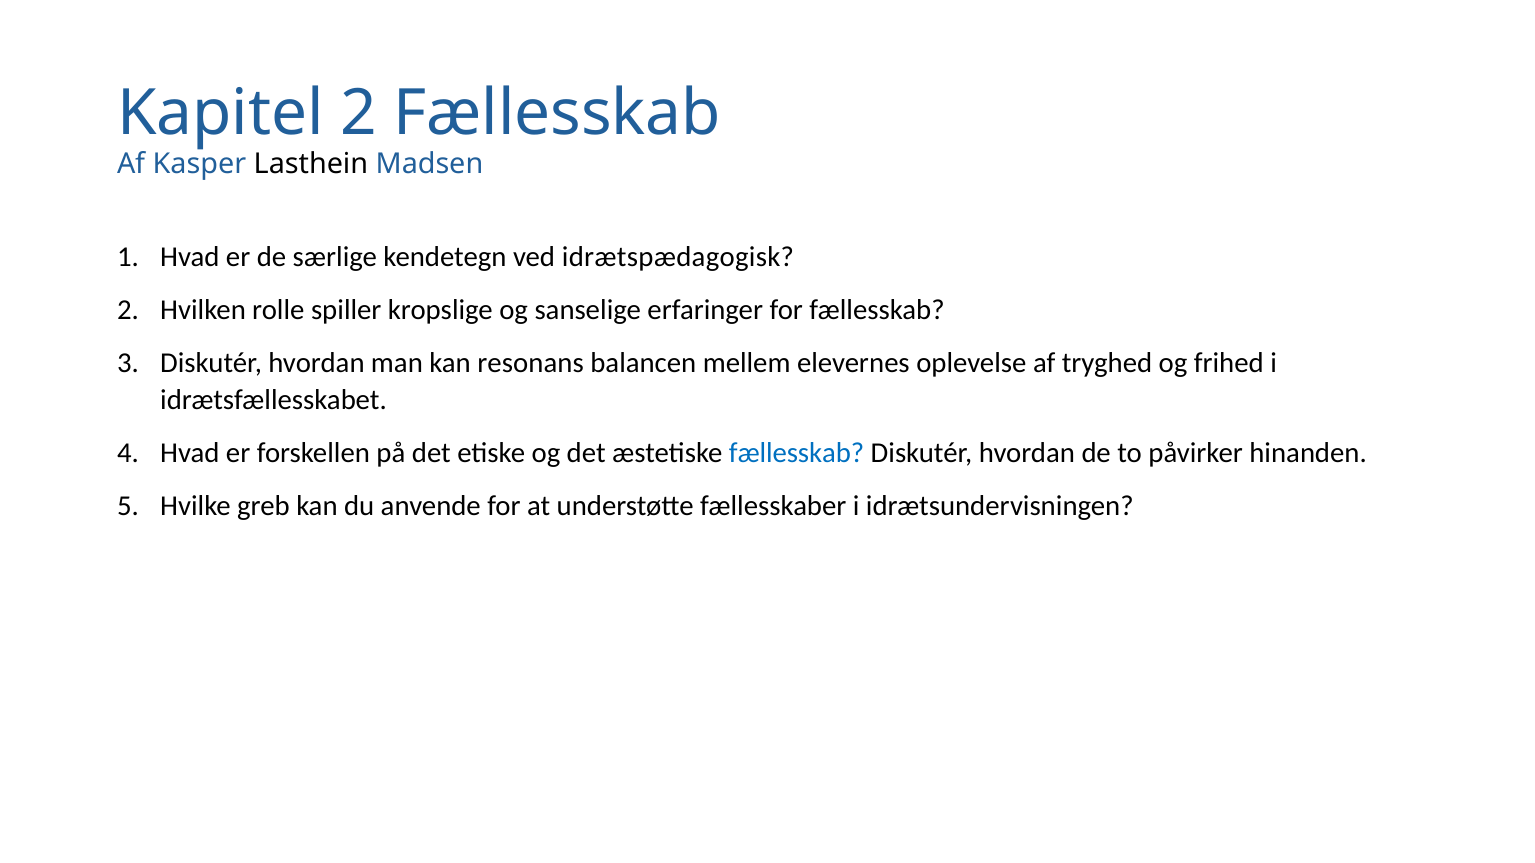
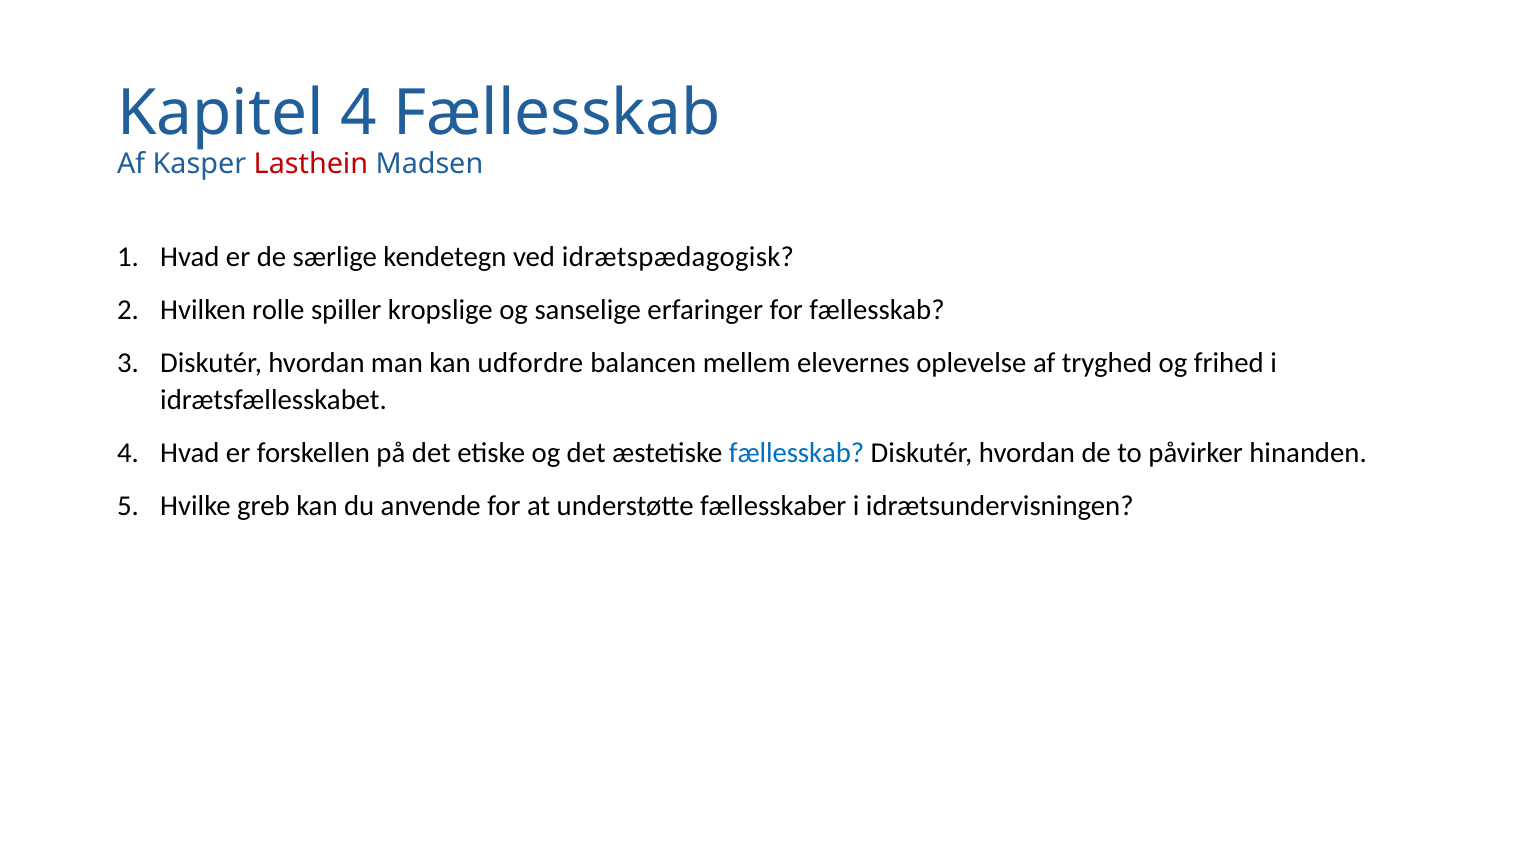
Kapitel 2: 2 -> 4
Lasthein colour: black -> red
resonans: resonans -> udfordre
